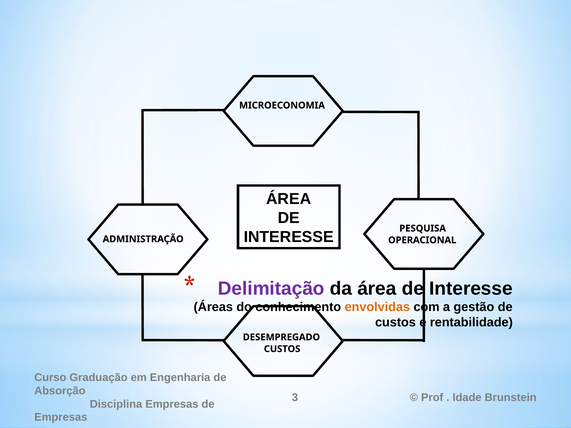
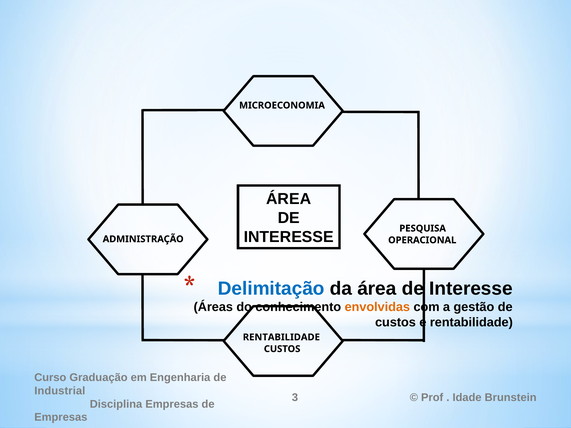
Delimitação colour: purple -> blue
DESEMPREGADO at (281, 337): DESEMPREGADO -> RENTABILIDADE
Absorção: Absorção -> Industrial
